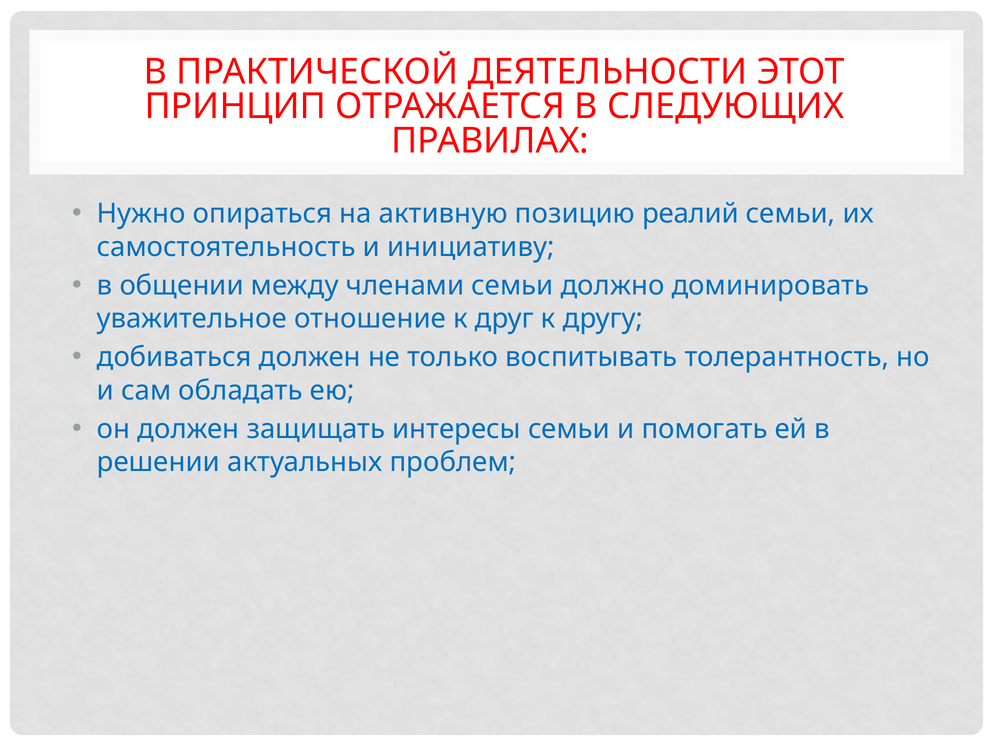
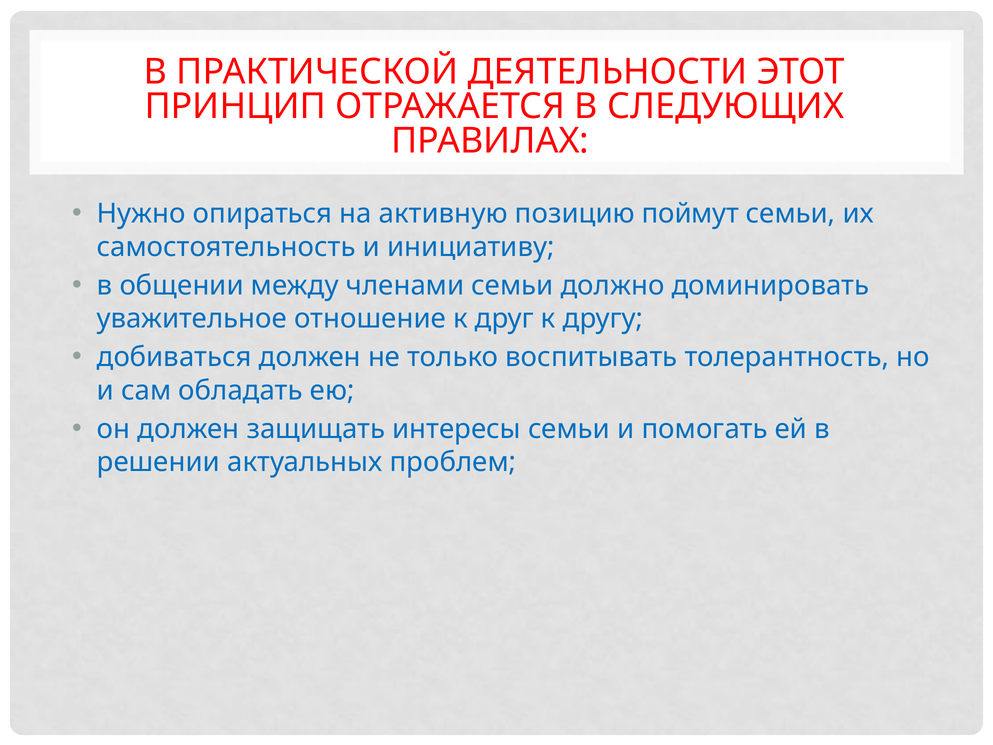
реалий: реалий -> поймут
